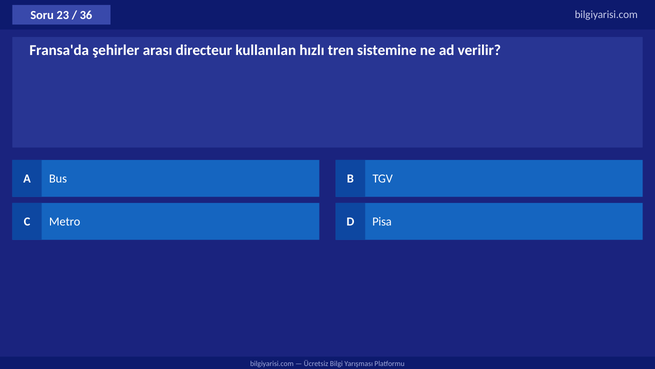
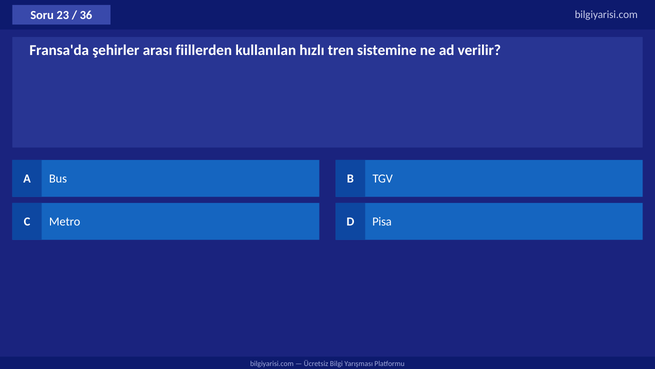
directeur: directeur -> fiillerden
